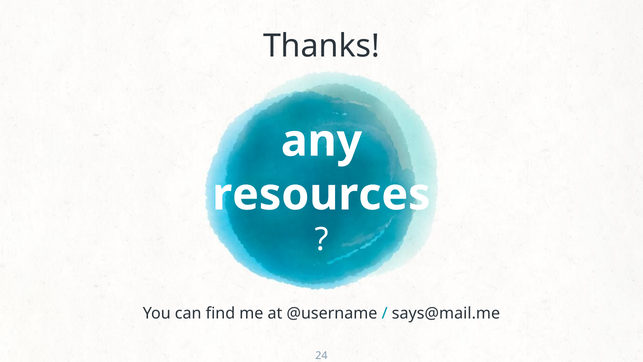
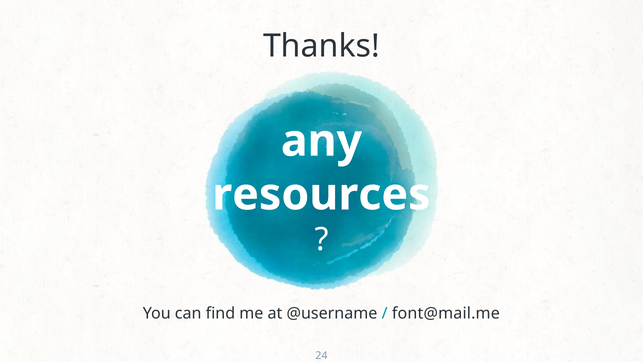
says@mail.me: says@mail.me -> font@mail.me
